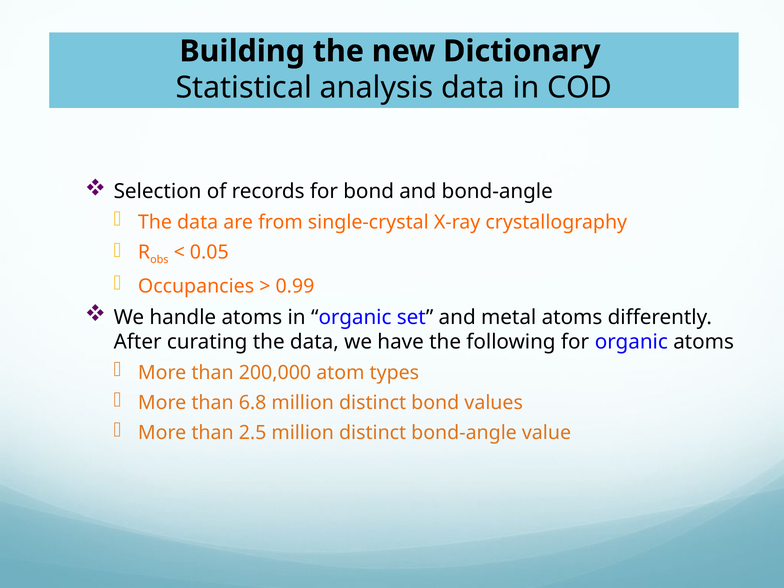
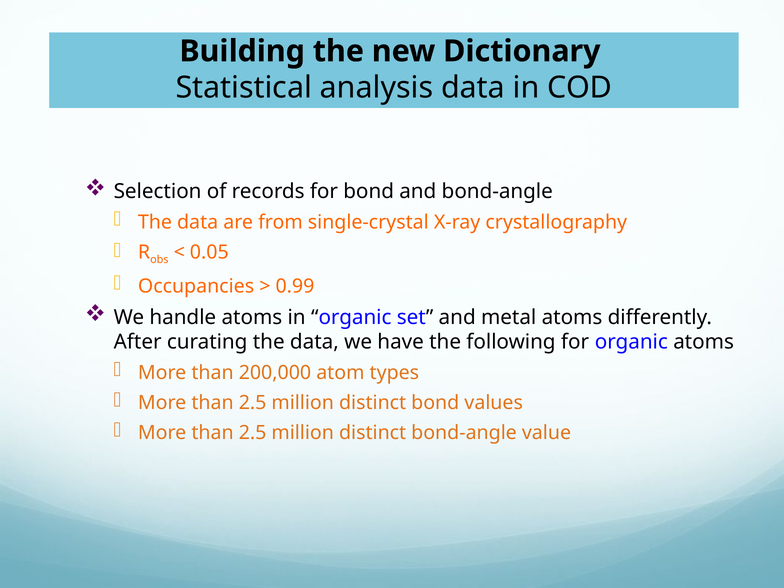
6.8 at (253, 403): 6.8 -> 2.5
